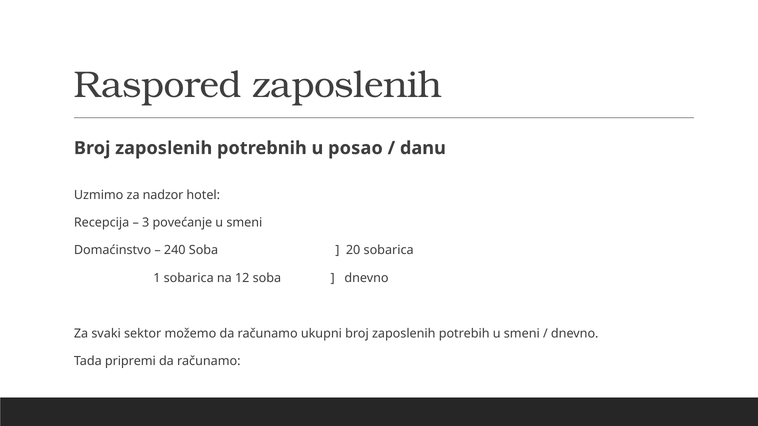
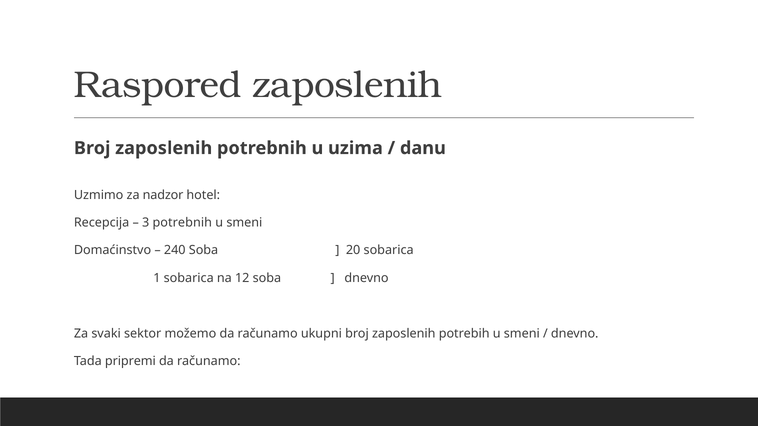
posao: posao -> uzima
3 povećanje: povećanje -> potrebnih
